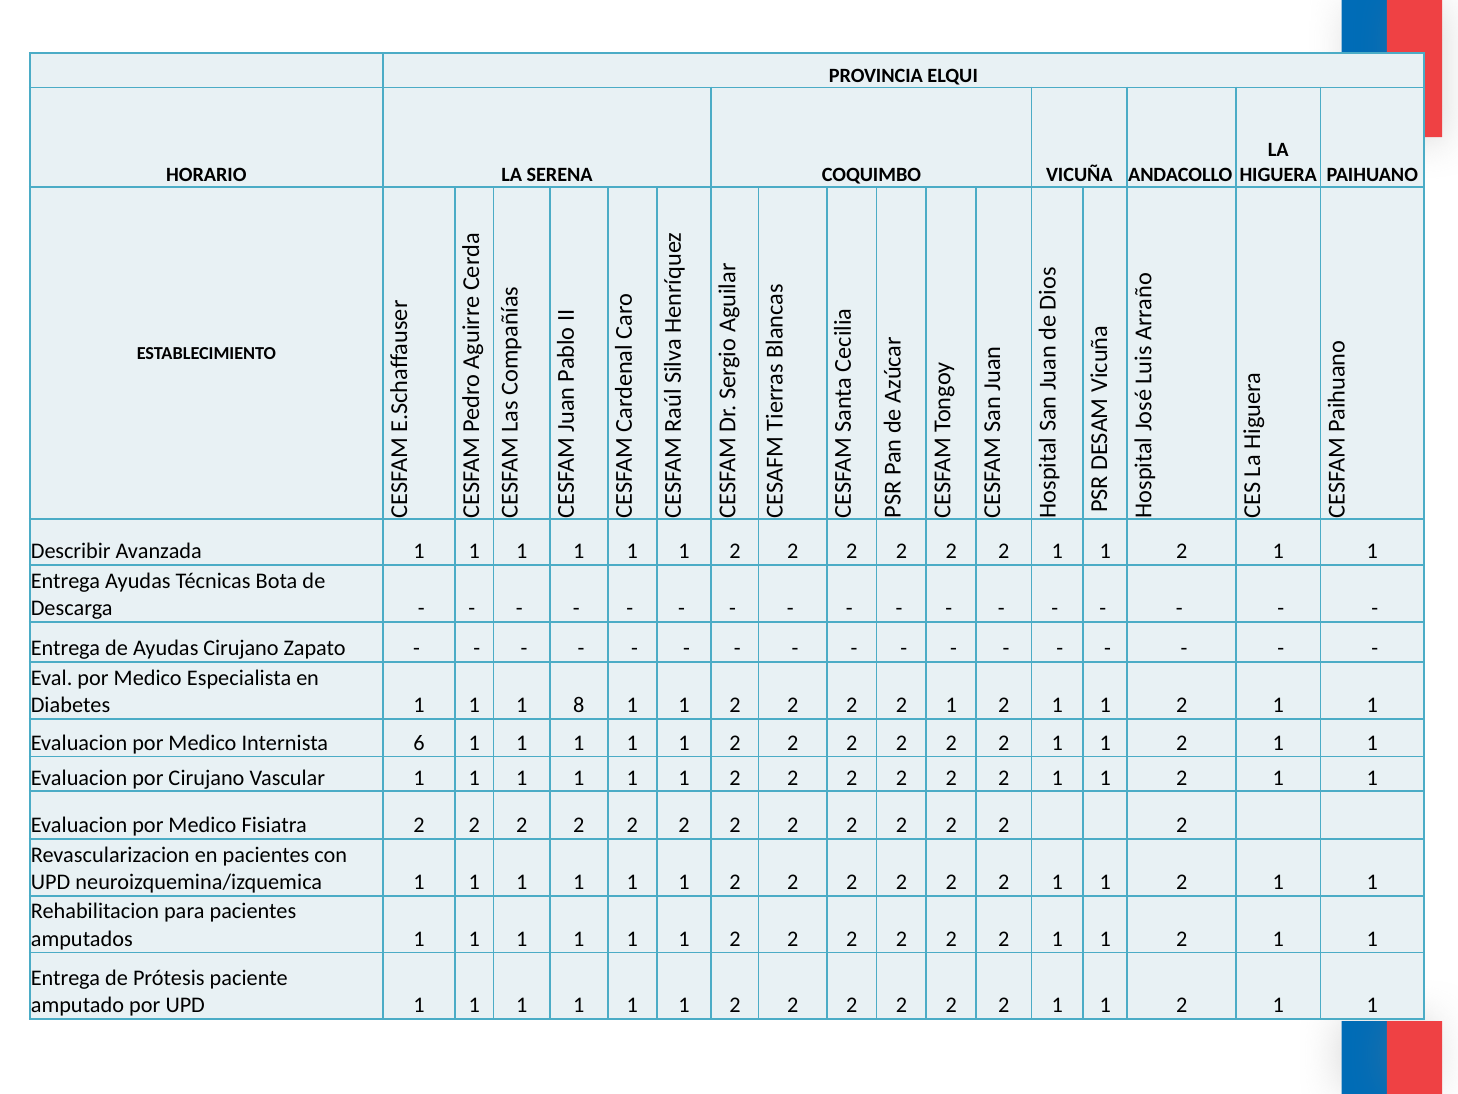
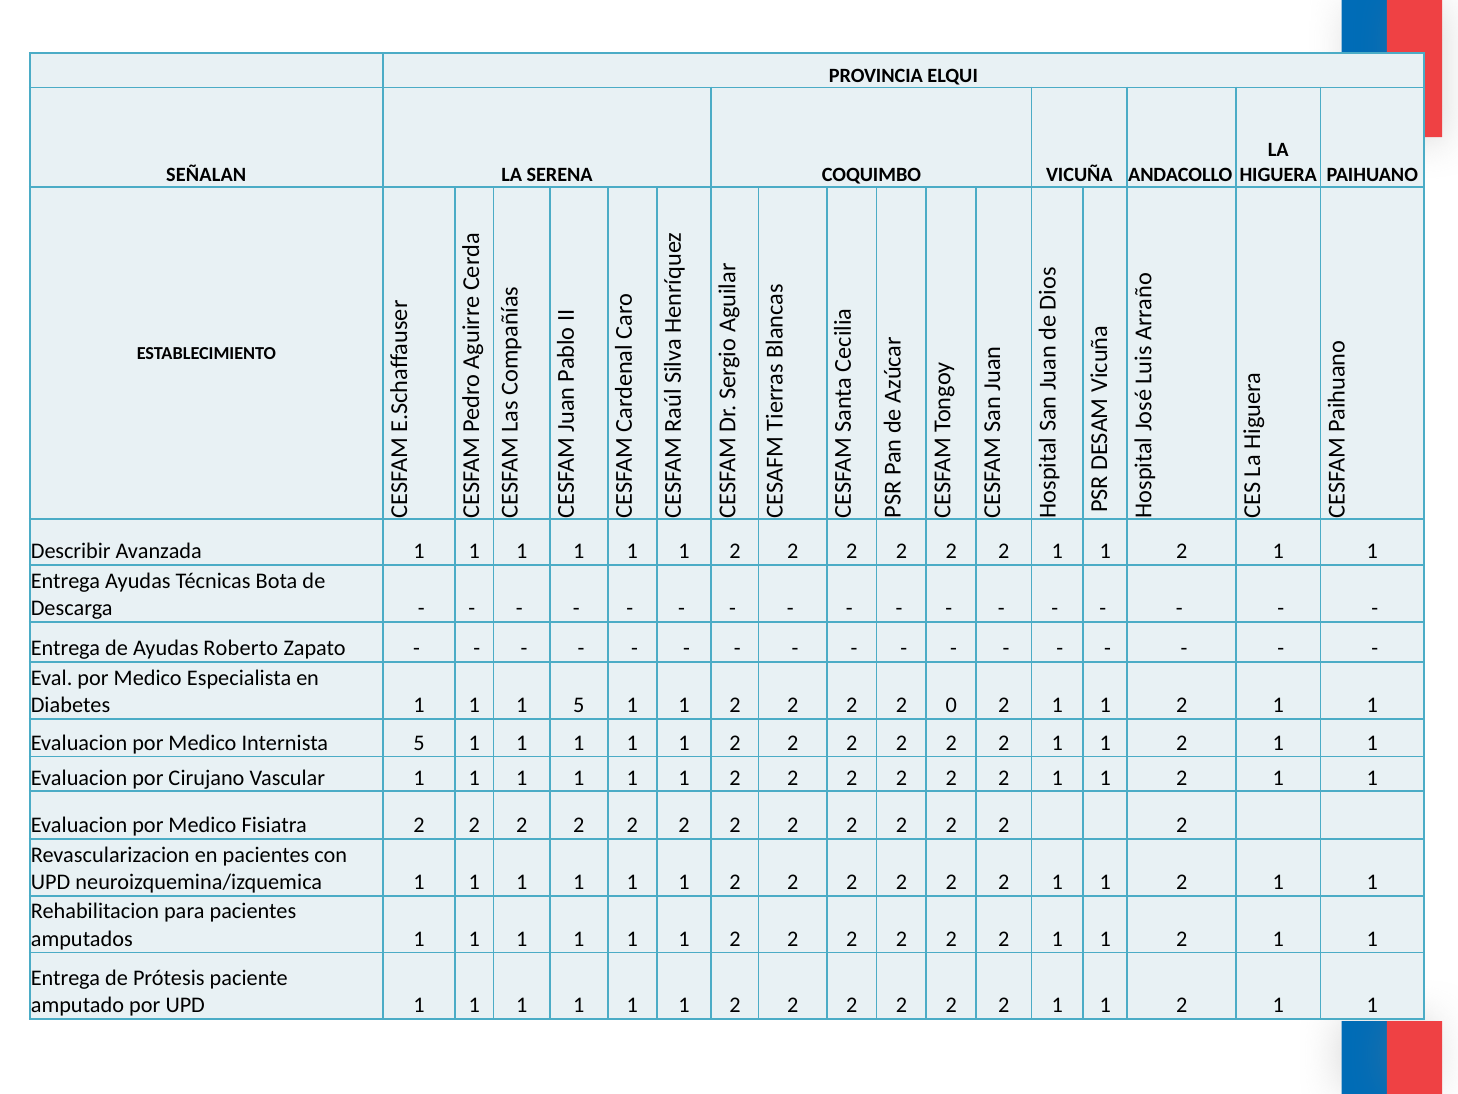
HORARIO: HORARIO -> SEÑALAN
Ayudas Cirujano: Cirujano -> Roberto
1 8: 8 -> 5
1 at (951, 705): 1 -> 0
Internista 6: 6 -> 5
